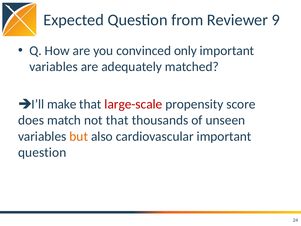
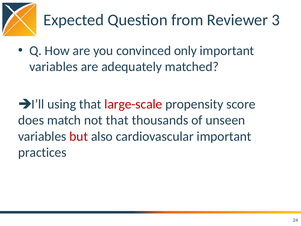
9: 9 -> 3
make: make -> using
but colour: orange -> red
question at (42, 152): question -> practices
